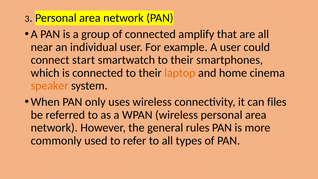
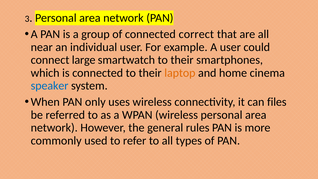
amplify: amplify -> correct
start: start -> large
speaker colour: orange -> blue
